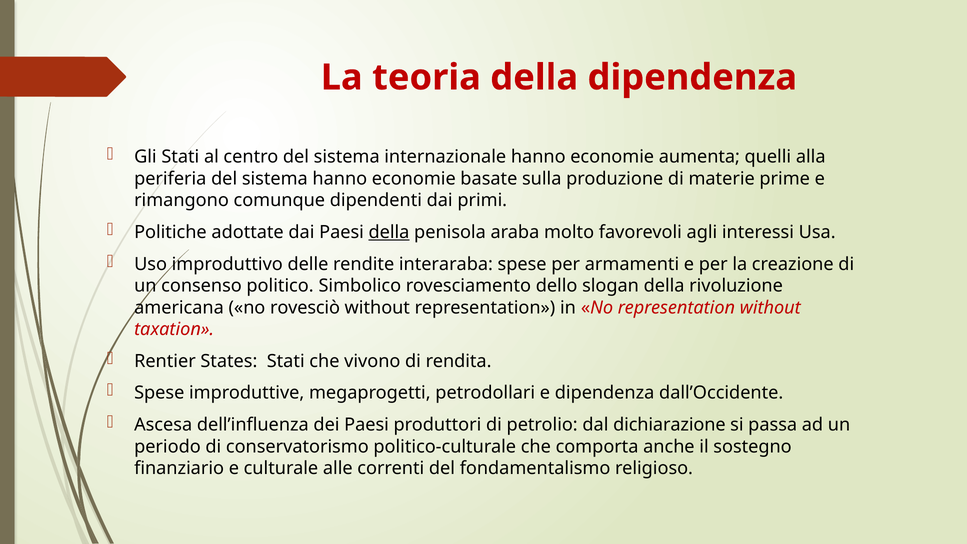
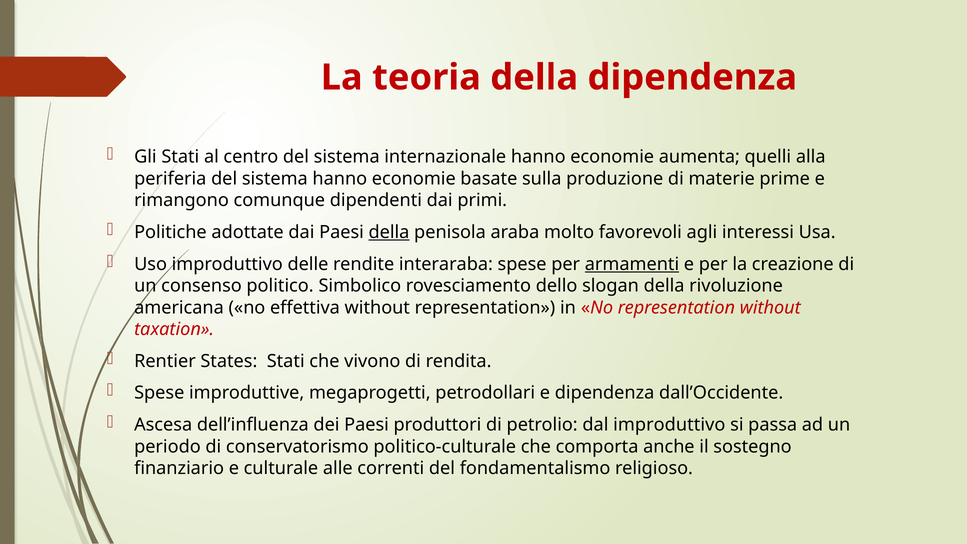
armamenti underline: none -> present
rovesciò: rovesciò -> effettiva
dal dichiarazione: dichiarazione -> improduttivo
